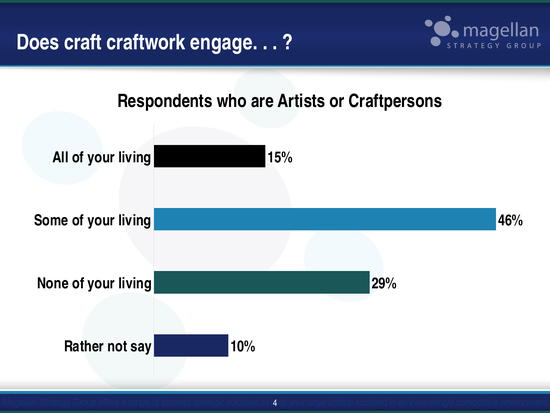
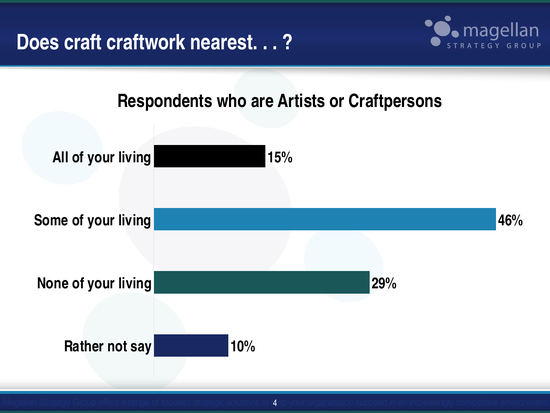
engage: engage -> nearest
